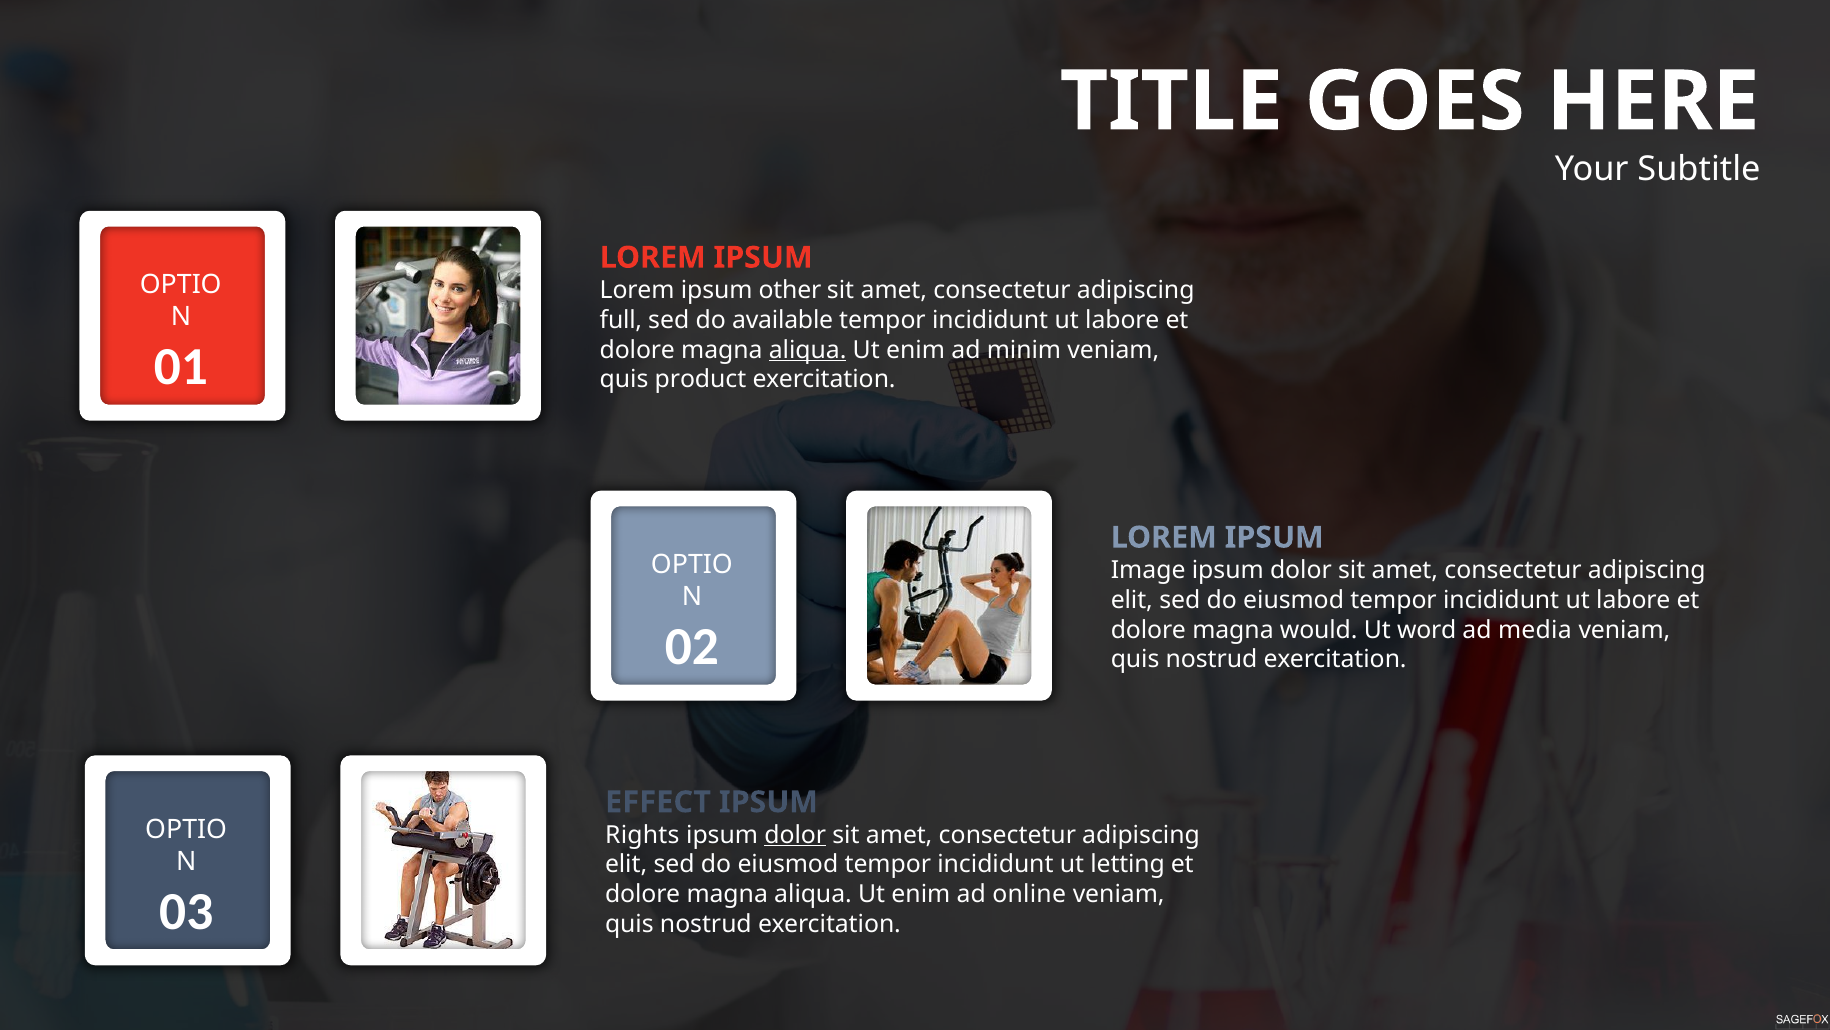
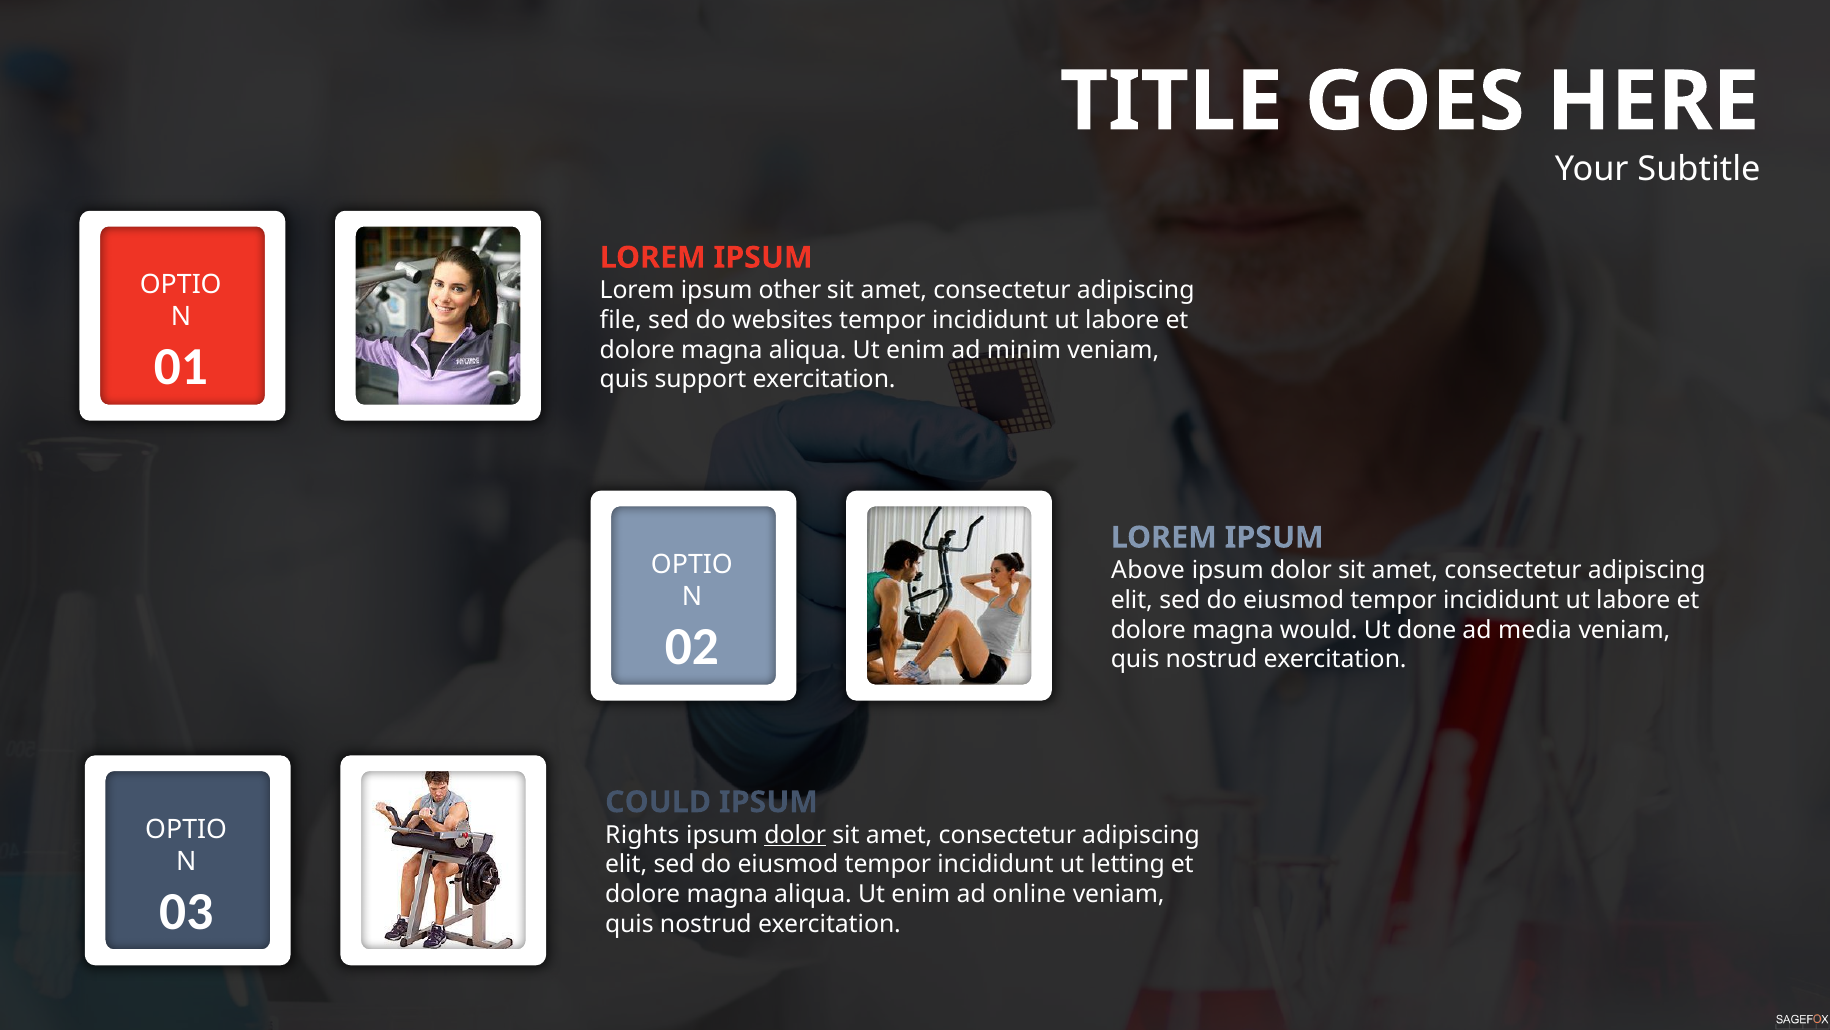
full: full -> file
available: available -> websites
aliqua at (808, 350) underline: present -> none
product: product -> support
Image: Image -> Above
word: word -> done
EFFECT: EFFECT -> COULD
